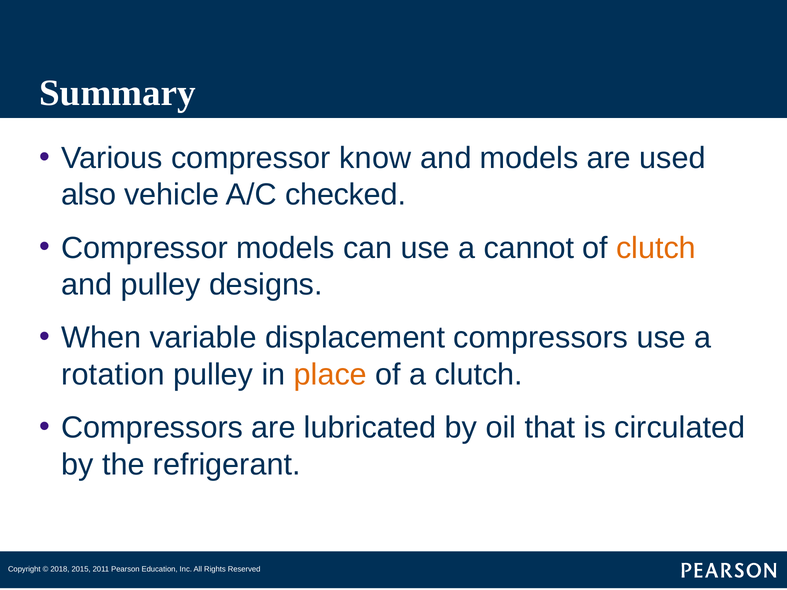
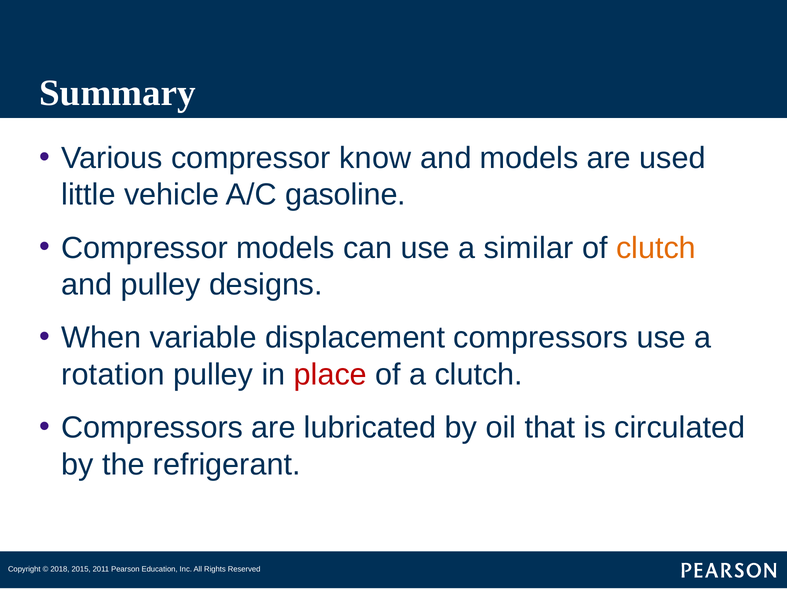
also: also -> little
checked: checked -> gasoline
cannot: cannot -> similar
place colour: orange -> red
